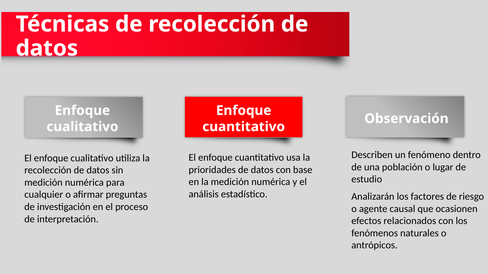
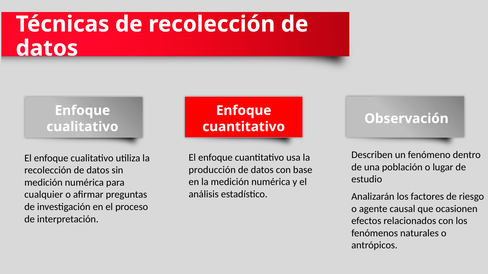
prioridades: prioridades -> producción
